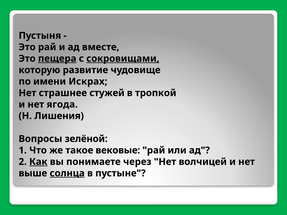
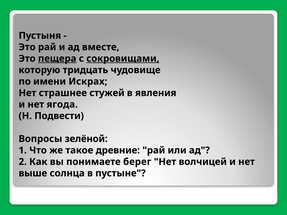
развитие: развитие -> тридцать
тропкой: тропкой -> явления
Лишения: Лишения -> Подвести
вековые: вековые -> древние
Как underline: present -> none
через: через -> берег
солнца underline: present -> none
